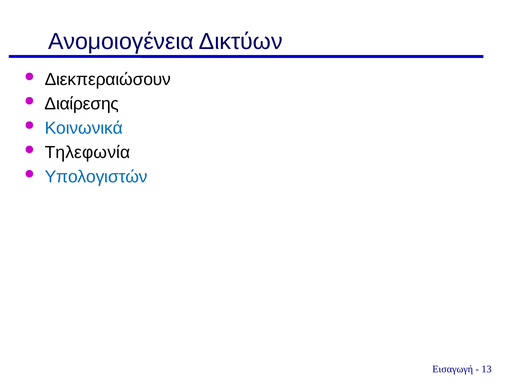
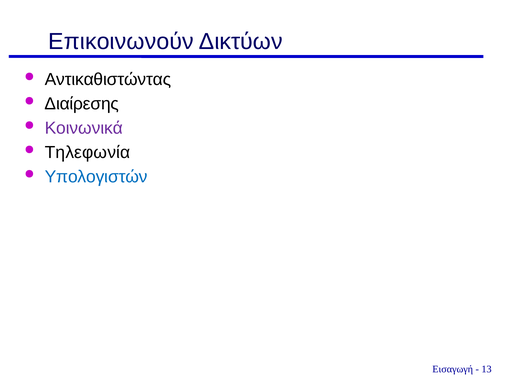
Ανομοιογένεια: Ανομοιογένεια -> Επικοινωνούν
Διεκπεραιώσουν: Διεκπεραιώσουν -> Αντικαθιστώντας
Κοινωνικά colour: blue -> purple
